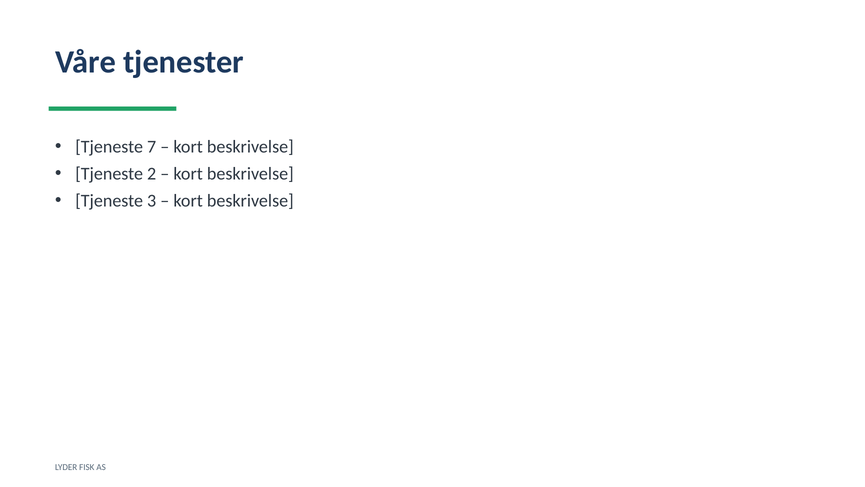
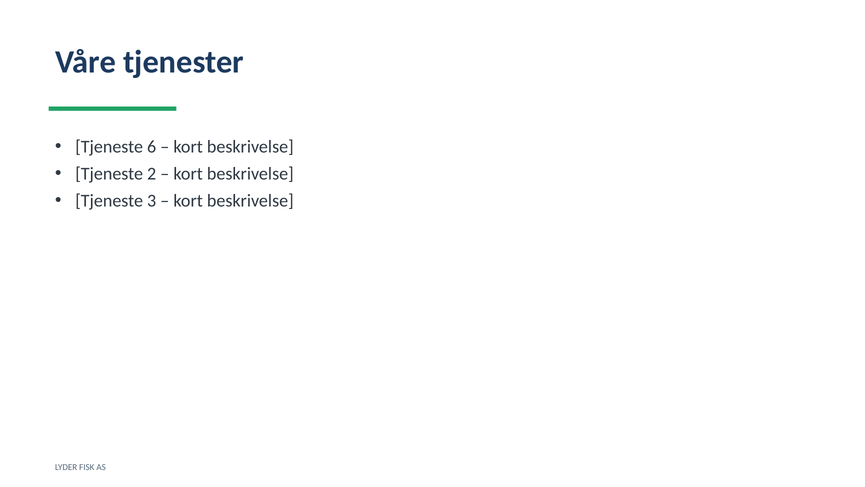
7: 7 -> 6
